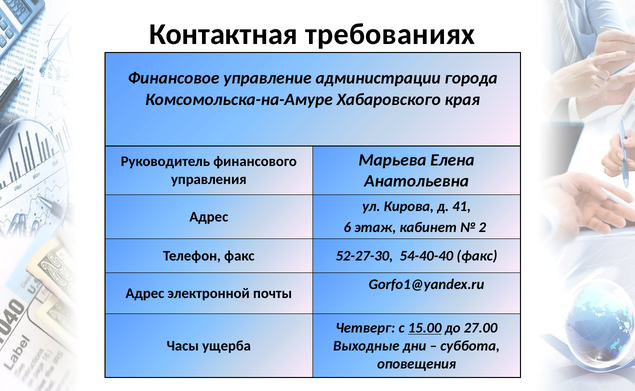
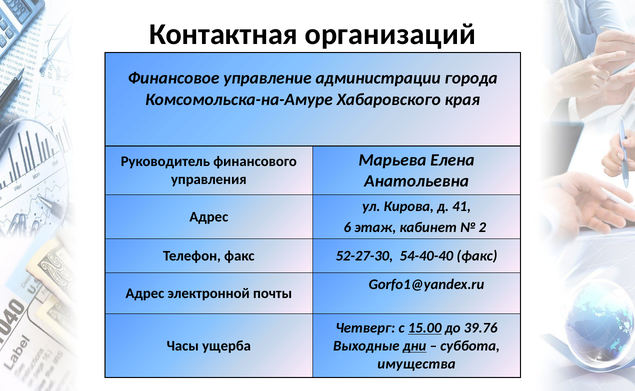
требованиях: требованиях -> организаций
27.00: 27.00 -> 39.76
дни underline: none -> present
оповещения: оповещения -> имущества
